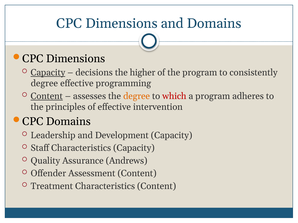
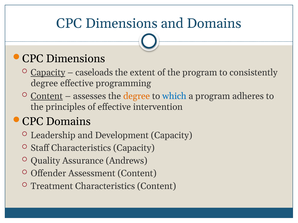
decisions: decisions -> caseloads
higher: higher -> extent
which colour: red -> blue
